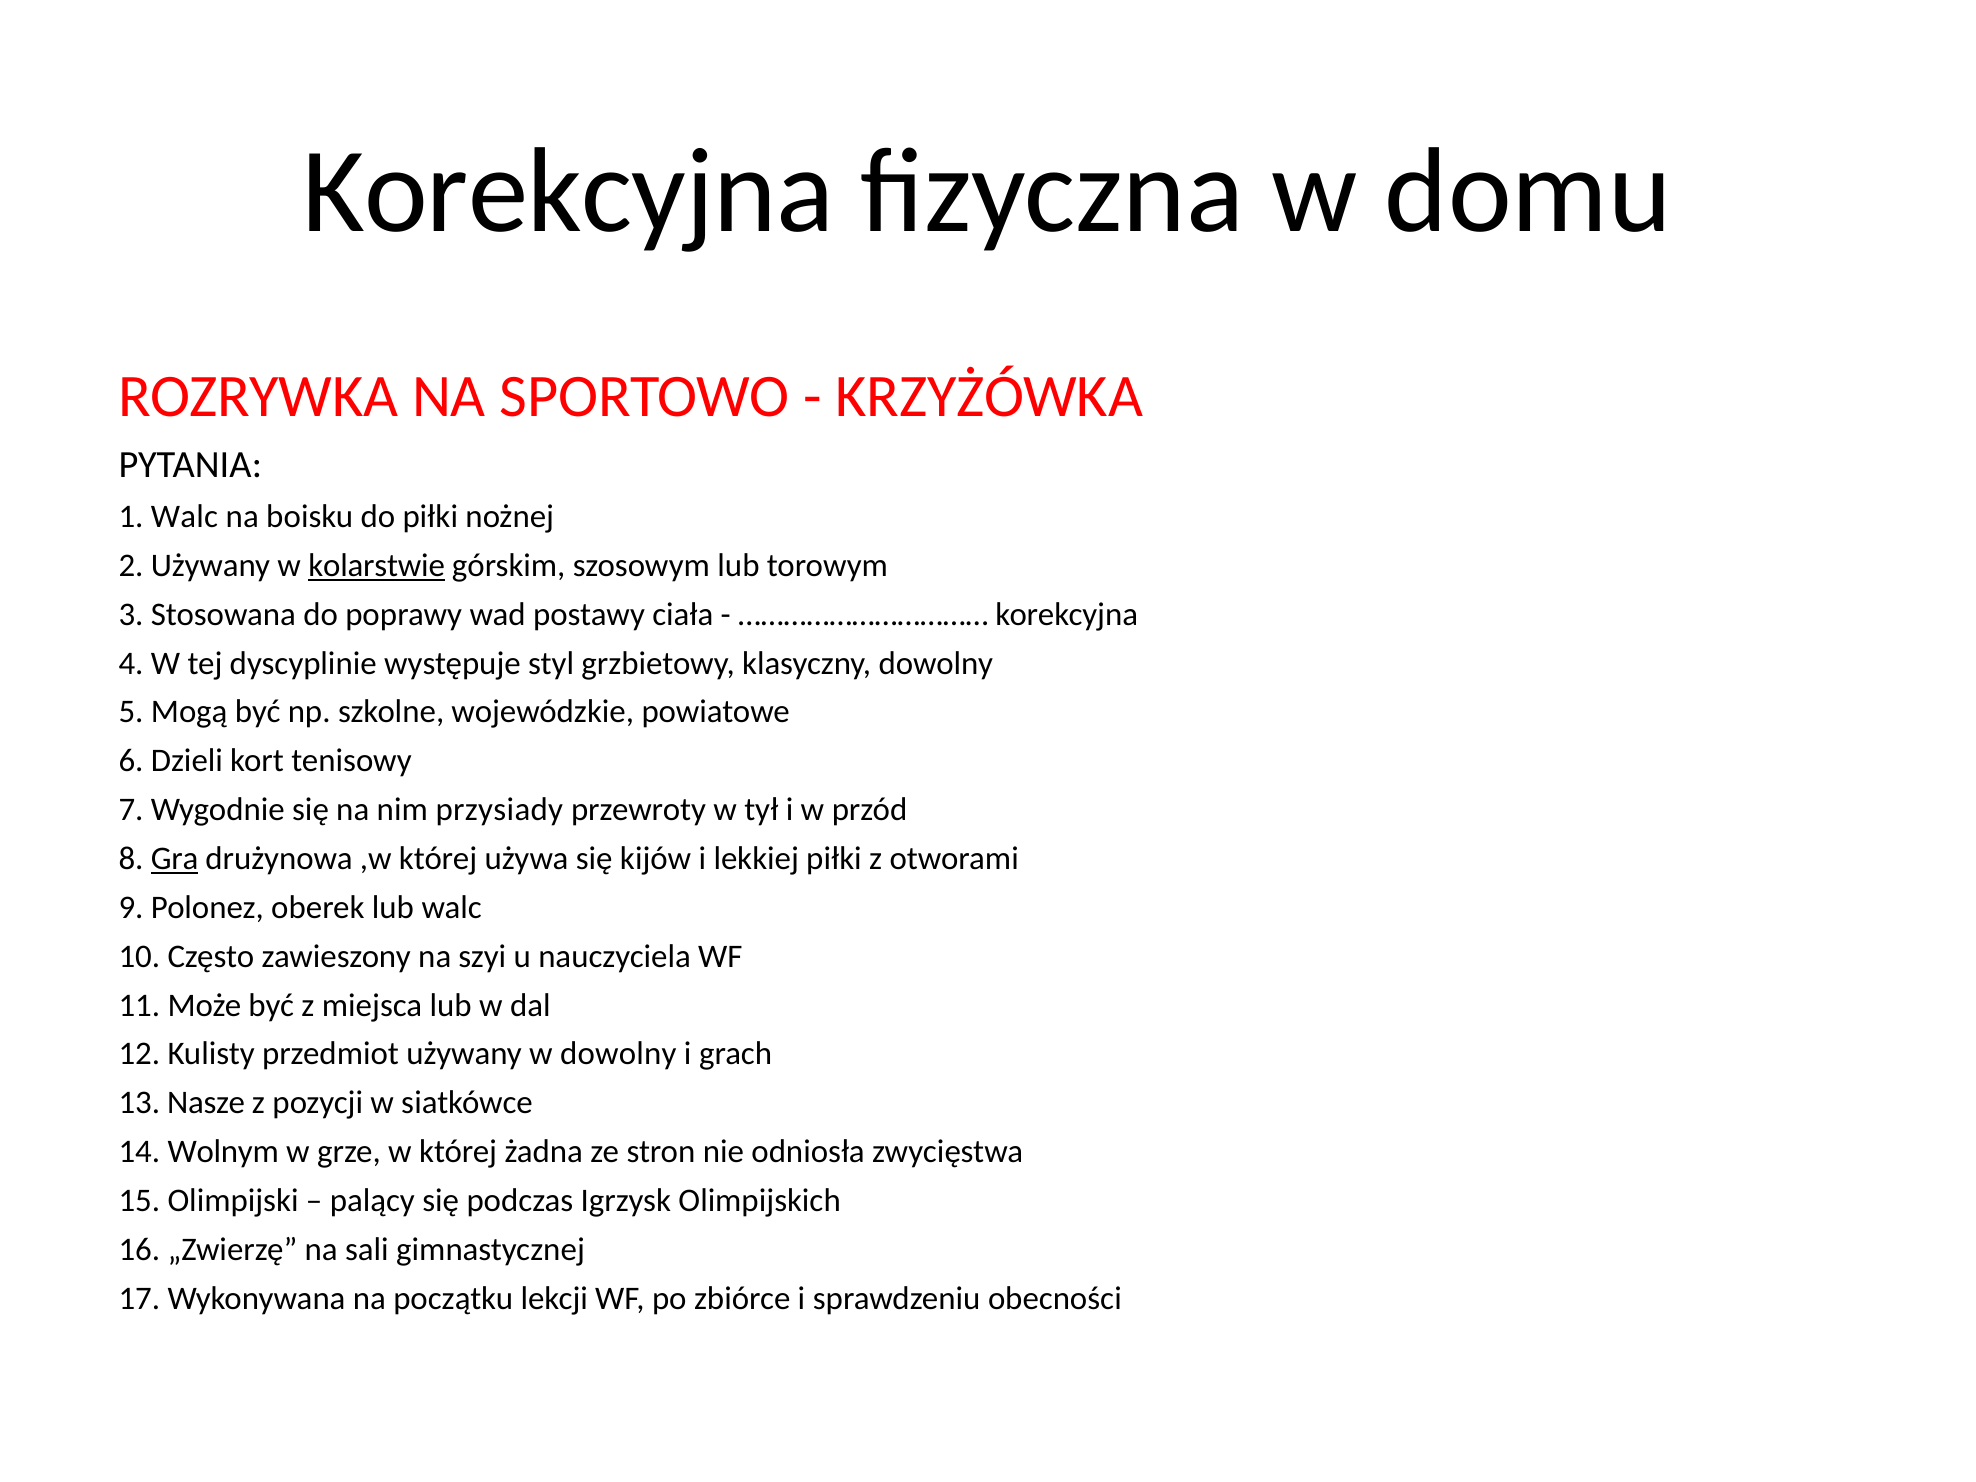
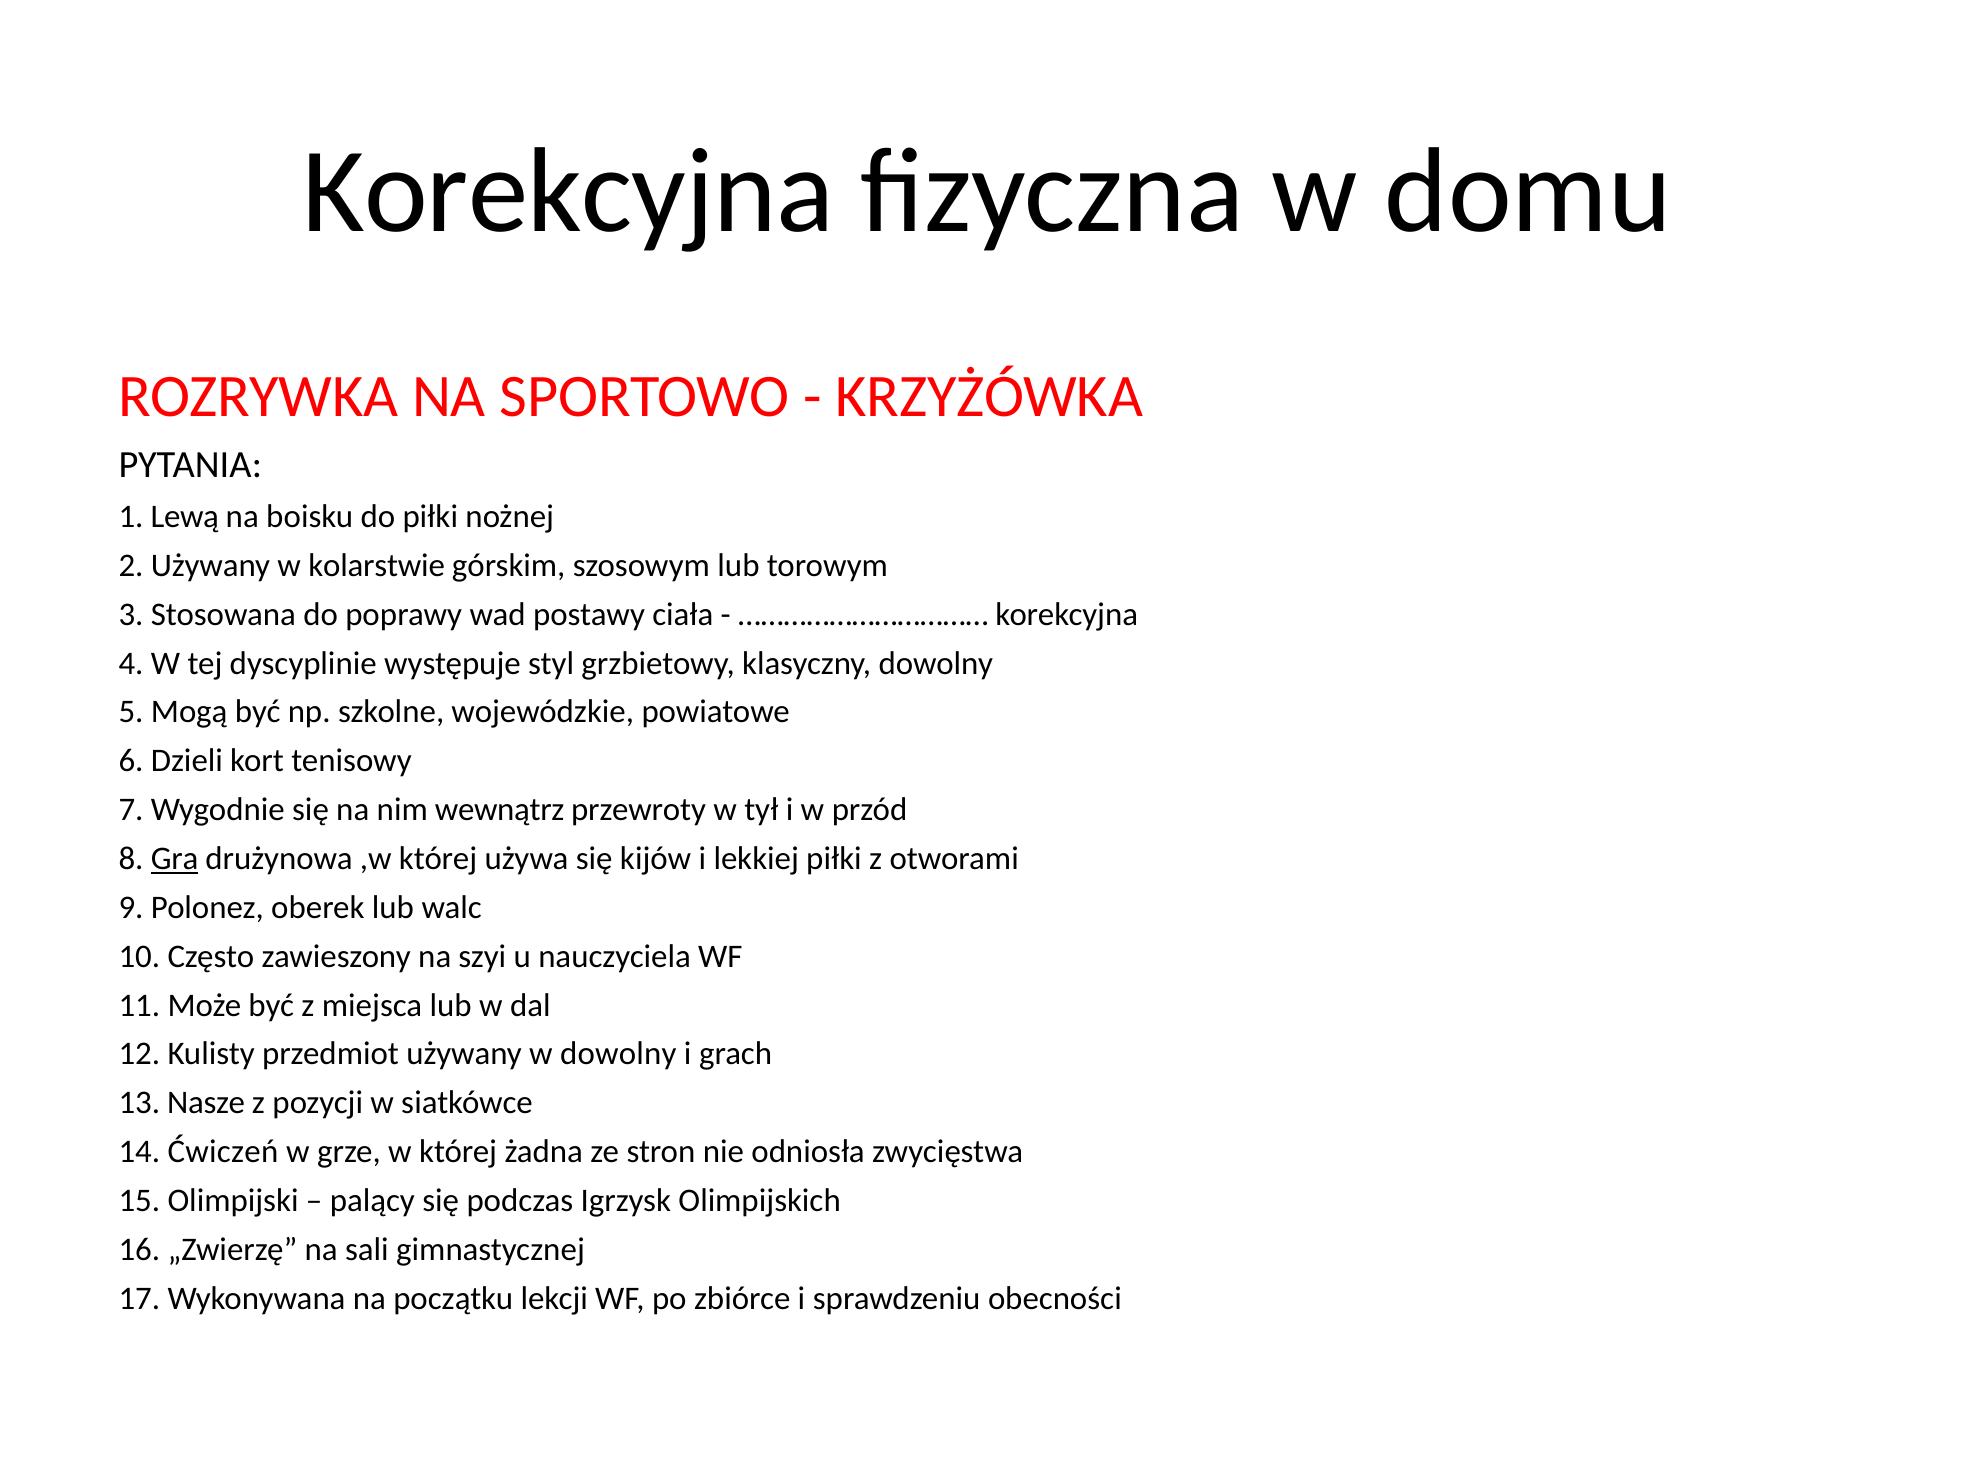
1 Walc: Walc -> Lewą
kolarstwie underline: present -> none
przysiady: przysiady -> wewnątrz
Wolnym: Wolnym -> Ćwiczeń
